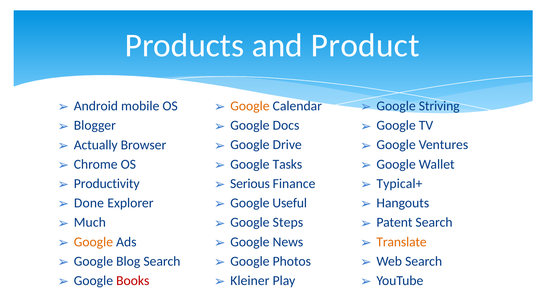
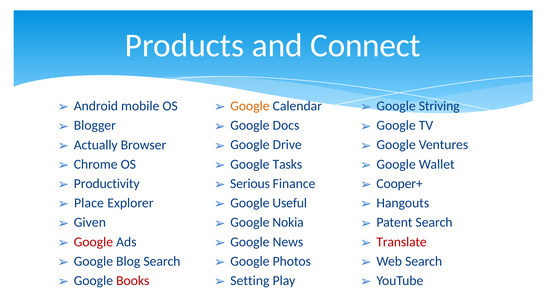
Product: Product -> Connect
Typical+: Typical+ -> Cooper+
Done: Done -> Place
Much: Much -> Given
Steps: Steps -> Nokia
Google at (93, 242) colour: orange -> red
Translate colour: orange -> red
Kleiner: Kleiner -> Setting
